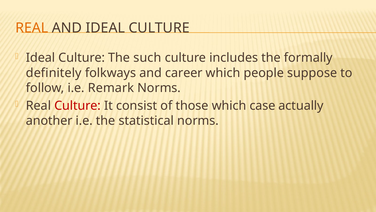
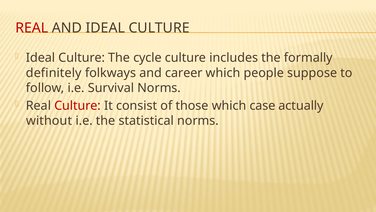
REAL at (32, 28) colour: orange -> red
such: such -> cycle
Remark: Remark -> Survival
another: another -> without
